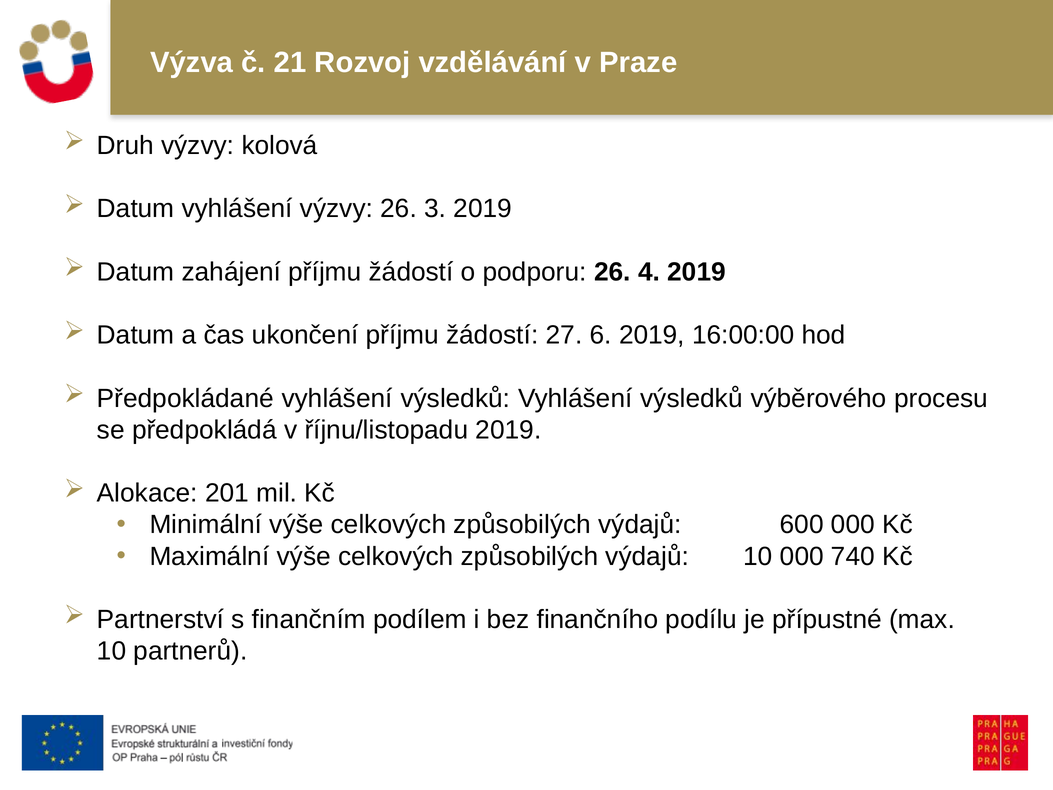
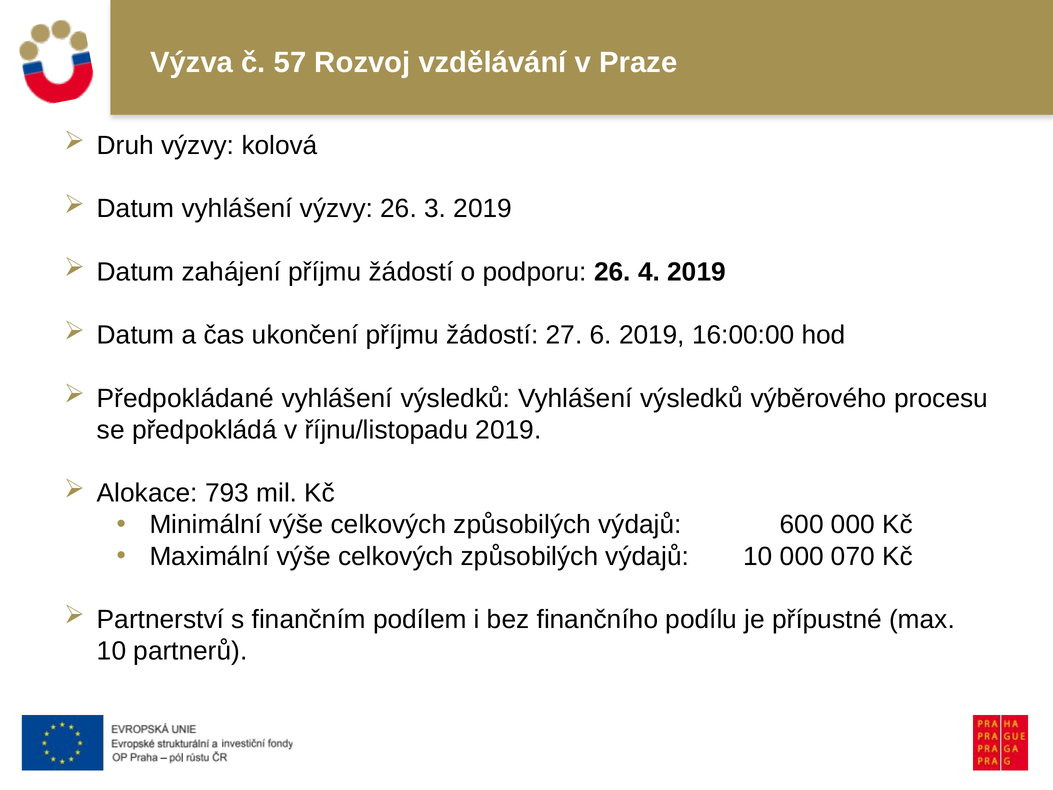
21: 21 -> 57
201: 201 -> 793
740: 740 -> 070
